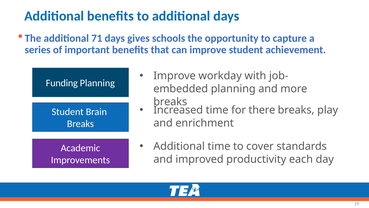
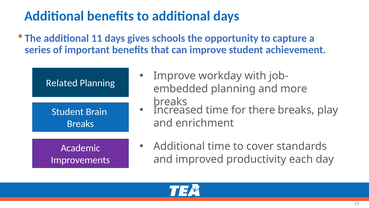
71: 71 -> 11
Funding: Funding -> Related
